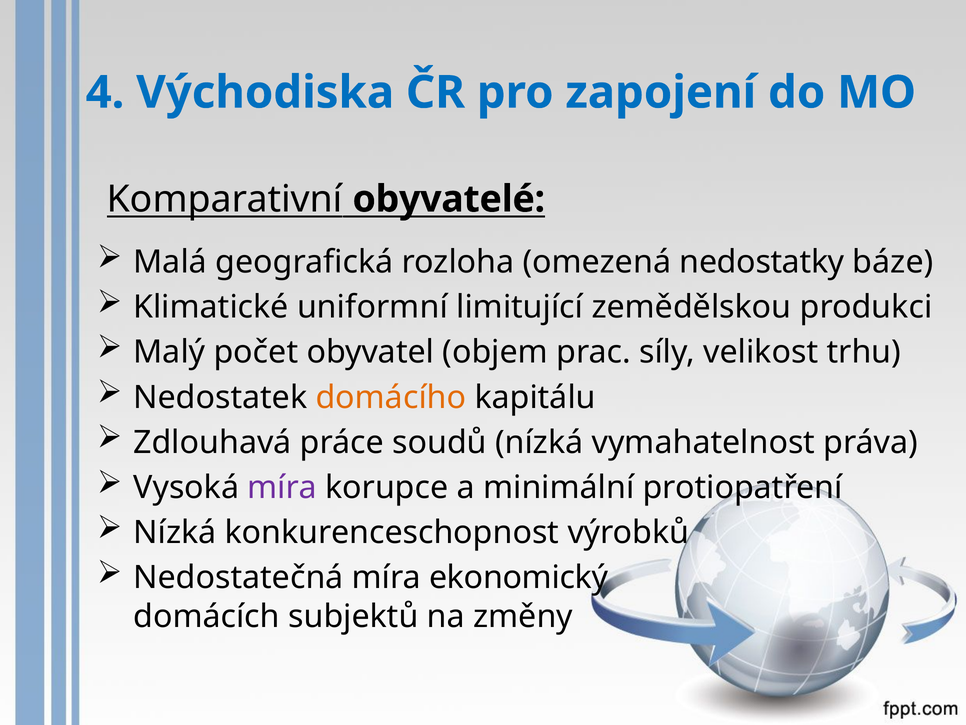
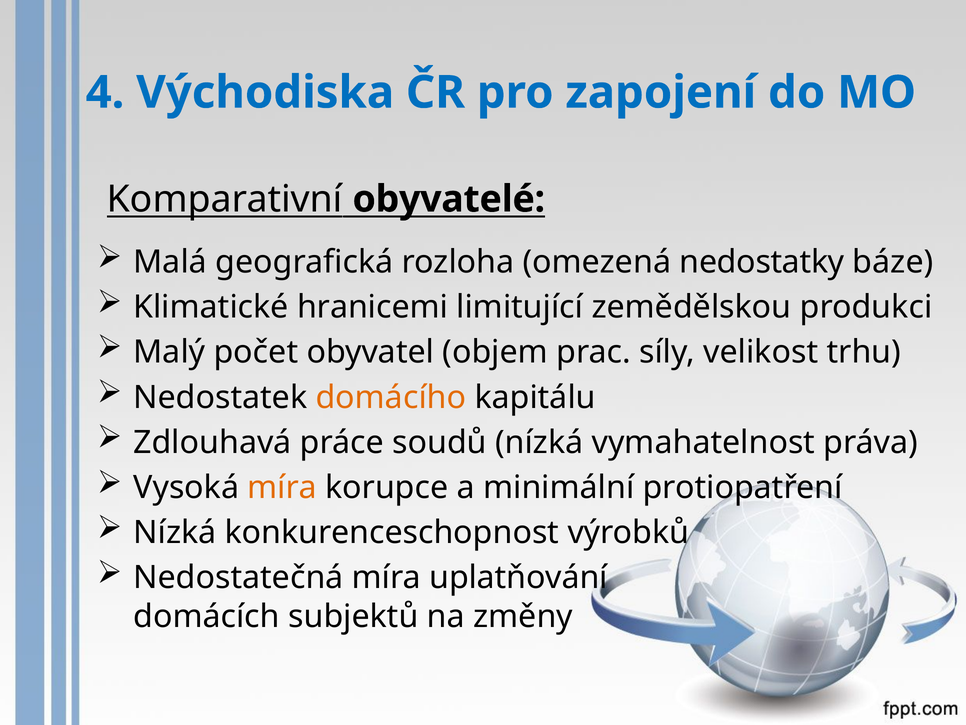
uniformní: uniformní -> hranicemi
míra at (282, 487) colour: purple -> orange
ekonomický: ekonomický -> uplatňování
